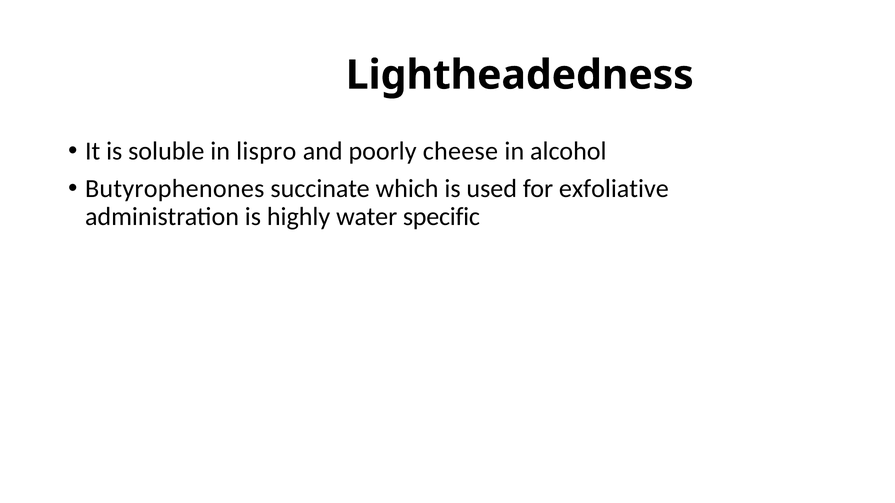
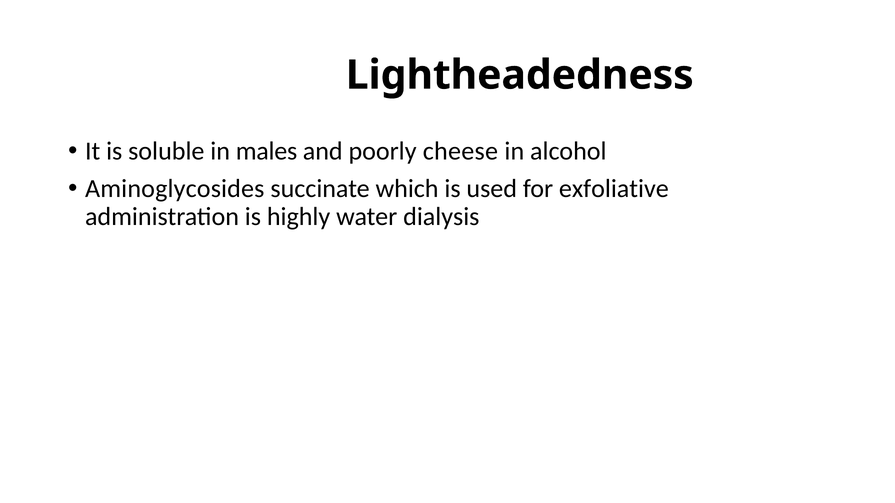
lispro: lispro -> males
Butyrophenones: Butyrophenones -> Aminoglycosides
specific: specific -> dialysis
